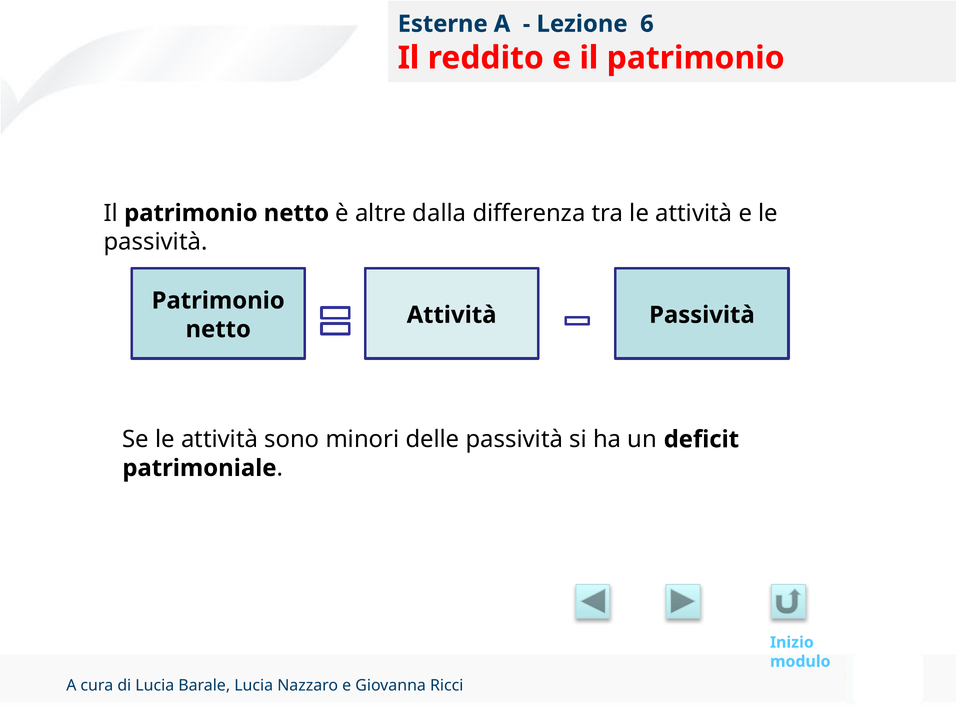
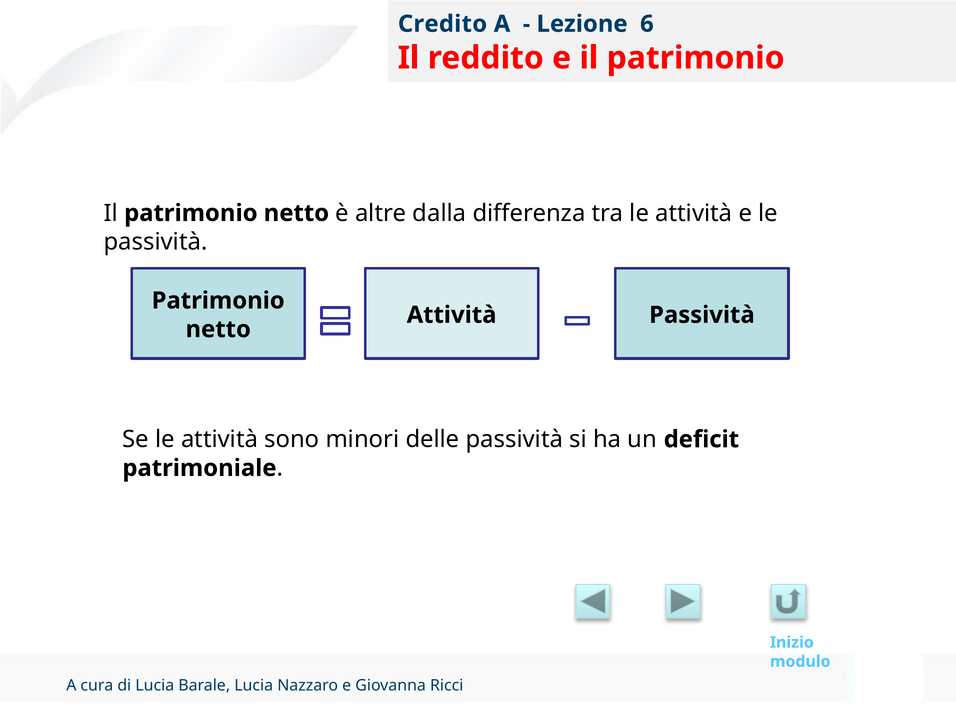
Esterne: Esterne -> Credito
